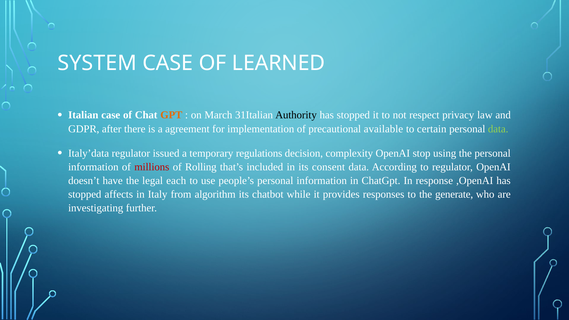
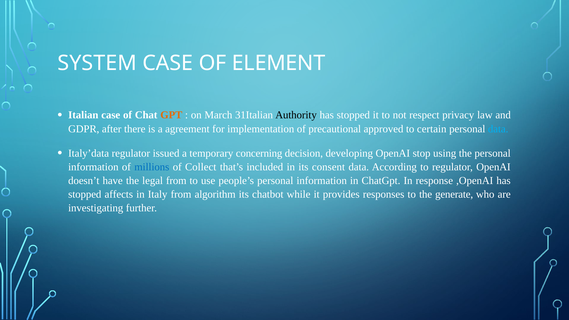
LEARNED: LEARNED -> ELEMENT
available: available -> approved
data at (498, 129) colour: light green -> light blue
regulations: regulations -> concerning
complexity: complexity -> developing
millions colour: red -> blue
Rolling: Rolling -> Collect
legal each: each -> from
